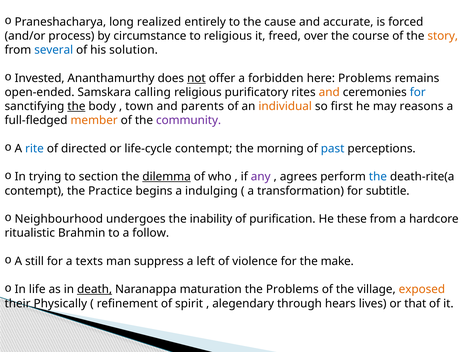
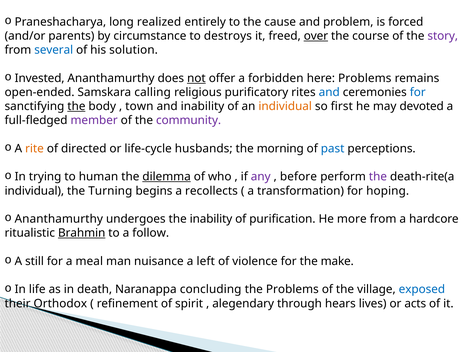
accurate: accurate -> problem
process: process -> parents
to religious: religious -> destroys
over underline: none -> present
story colour: orange -> purple
and at (329, 92) colour: orange -> blue
and parents: parents -> inability
reasons: reasons -> devoted
member colour: orange -> purple
rite colour: blue -> orange
life-cycle contempt: contempt -> husbands
section: section -> human
agrees: agrees -> before
the at (378, 177) colour: blue -> purple
contempt at (34, 191): contempt -> individual
Practice: Practice -> Turning
indulging: indulging -> recollects
subtitle: subtitle -> hoping
Neighbourhood at (59, 219): Neighbourhood -> Ananthamurthy
these: these -> more
Brahmin underline: none -> present
texts: texts -> meal
suppress: suppress -> nuisance
death underline: present -> none
maturation: maturation -> concluding
exposed colour: orange -> blue
Physically: Physically -> Orthodox
that: that -> acts
